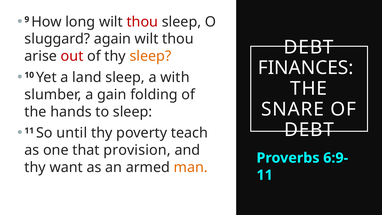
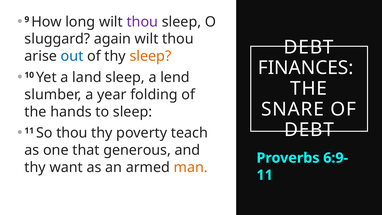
thou at (142, 22) colour: red -> purple
out colour: red -> blue
with: with -> lend
gain: gain -> year
So until: until -> thou
provision: provision -> generous
